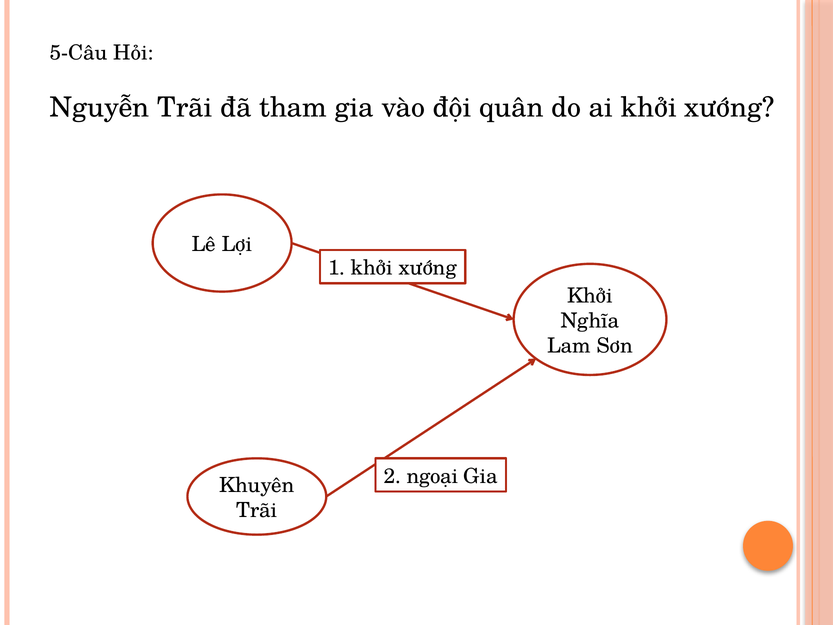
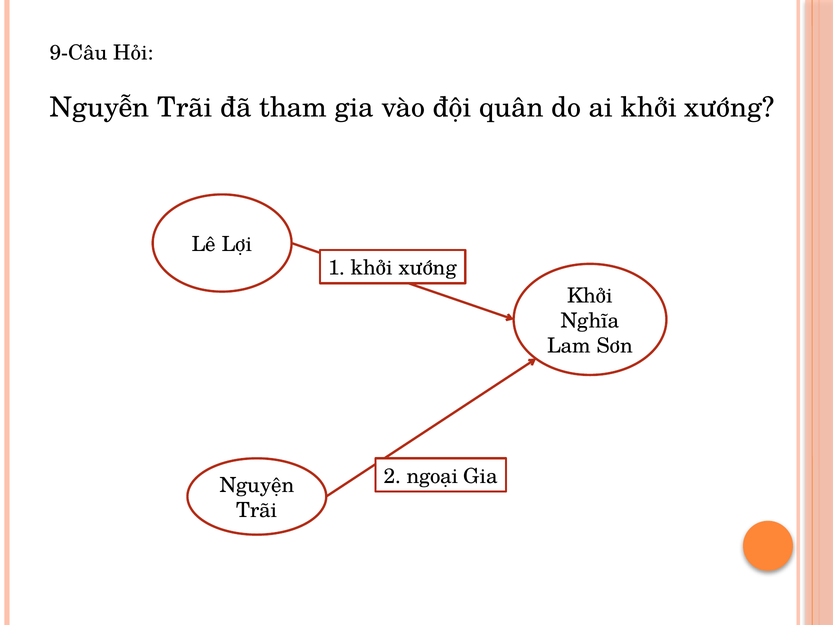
5-Câu: 5-Câu -> 9-Câu
Khuyên: Khuyên -> Nguyện
